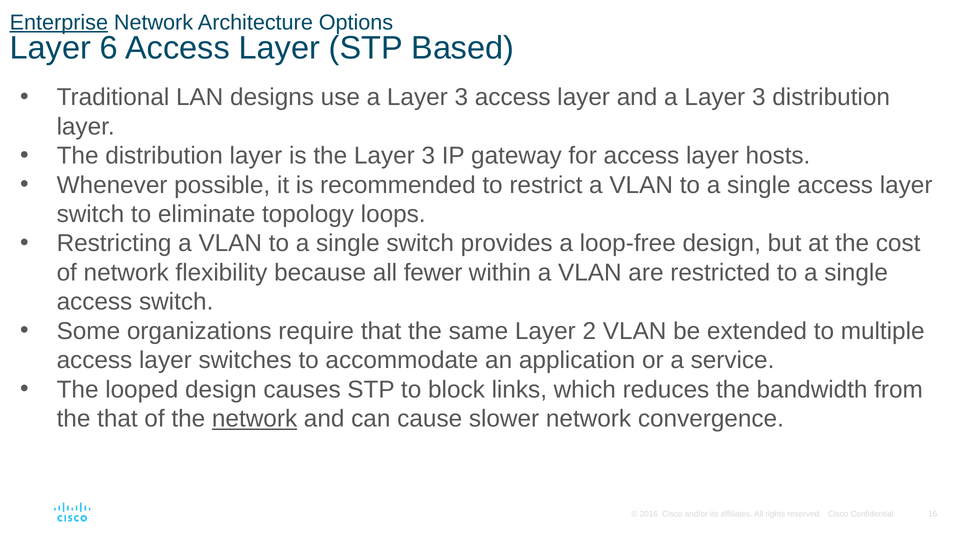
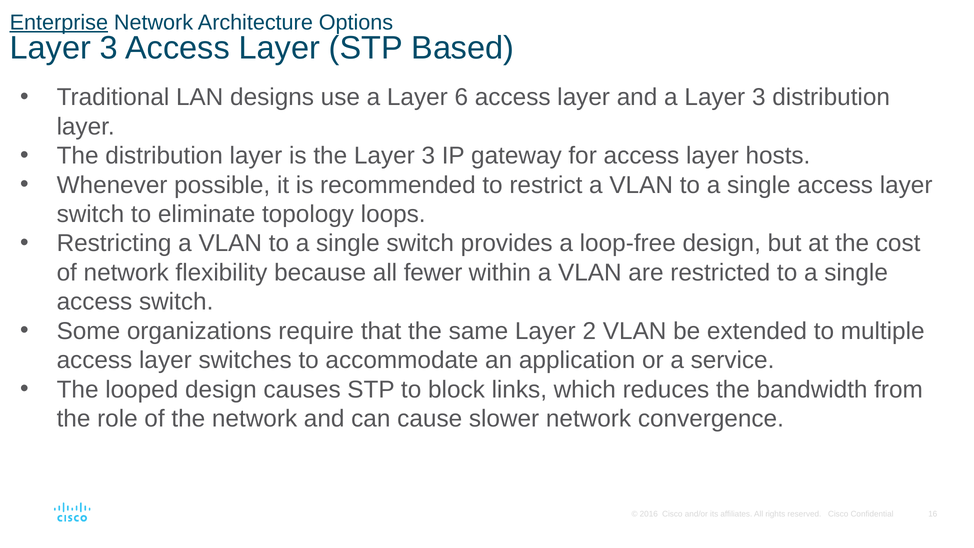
6 at (109, 48): 6 -> 3
use a Layer 3: 3 -> 6
the that: that -> role
network at (255, 419) underline: present -> none
